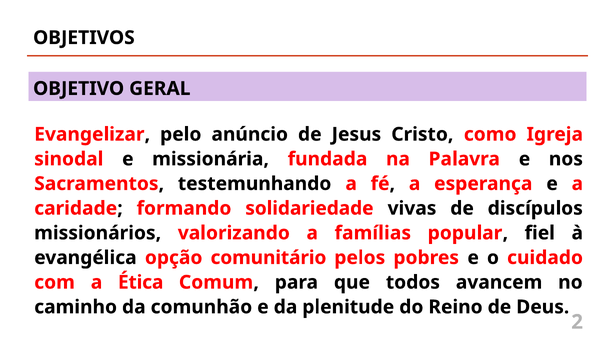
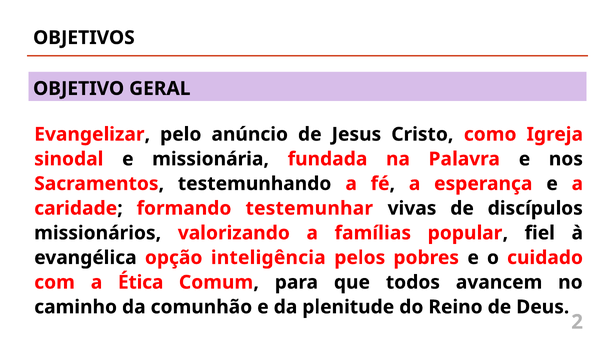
solidariedade: solidariedade -> testemunhar
comunitário: comunitário -> inteligência
